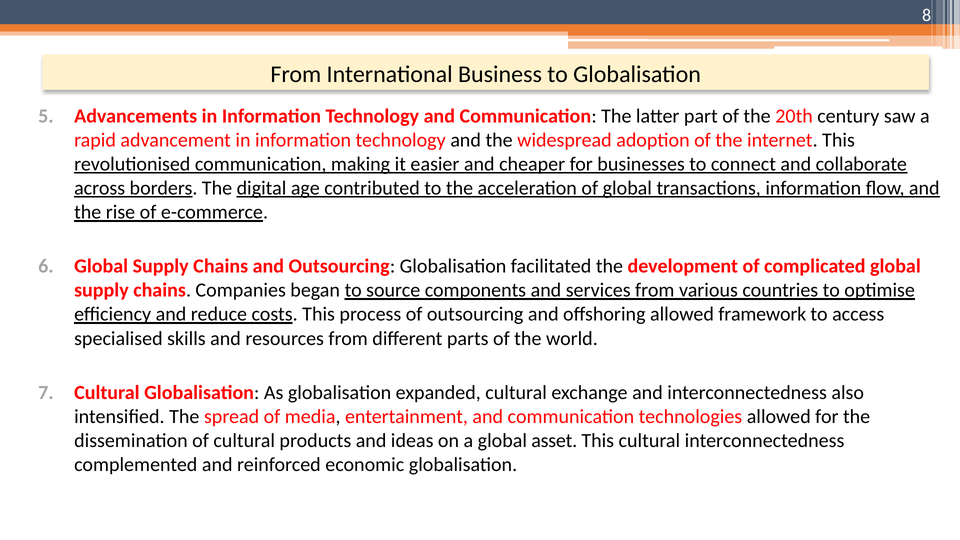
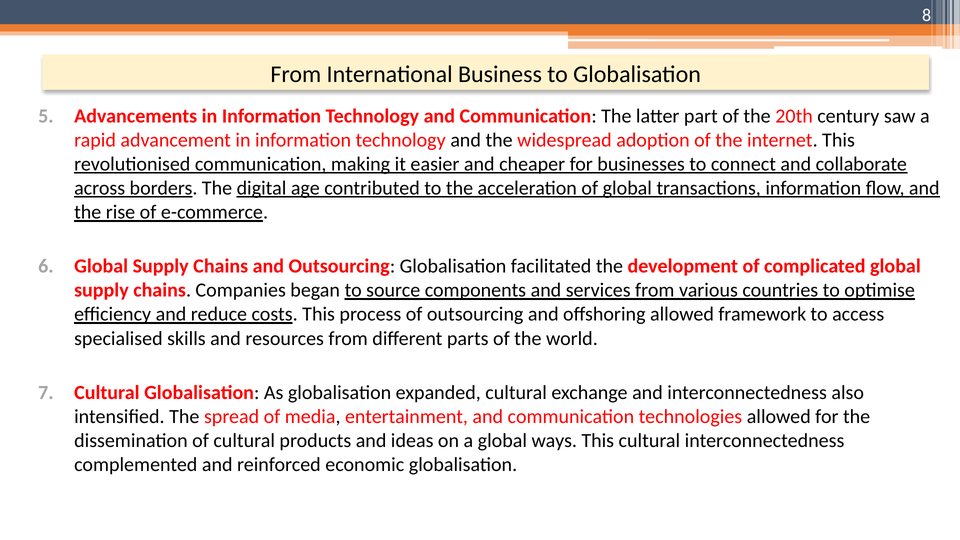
asset: asset -> ways
